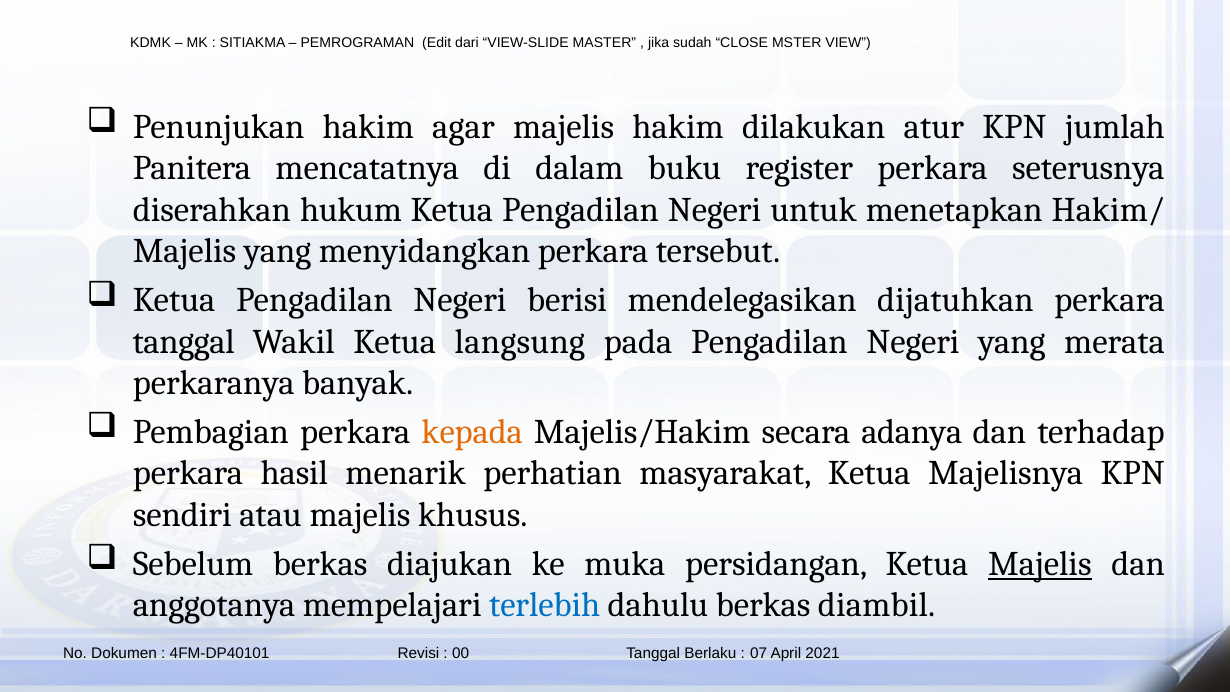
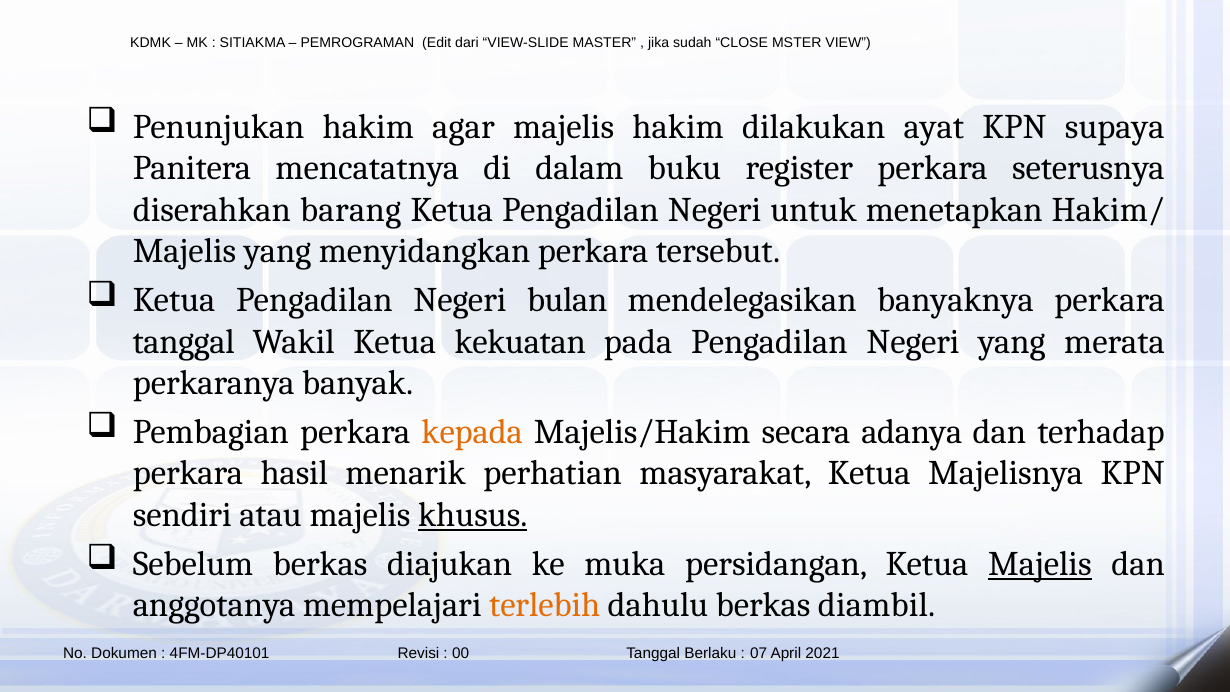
atur: atur -> ayat
jumlah: jumlah -> supaya
hukum: hukum -> barang
berisi: berisi -> bulan
dijatuhkan: dijatuhkan -> banyaknya
langsung: langsung -> kekuatan
khusus underline: none -> present
terlebih colour: blue -> orange
